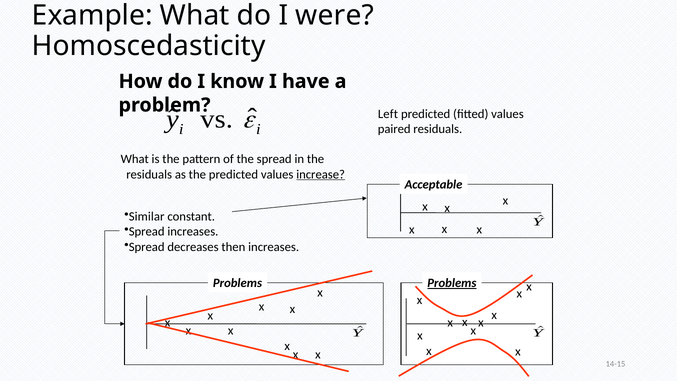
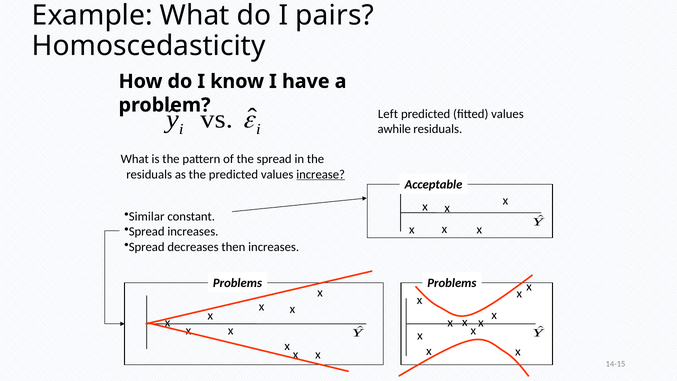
were: were -> pairs
paired: paired -> awhile
Problems at (452, 283) underline: present -> none
